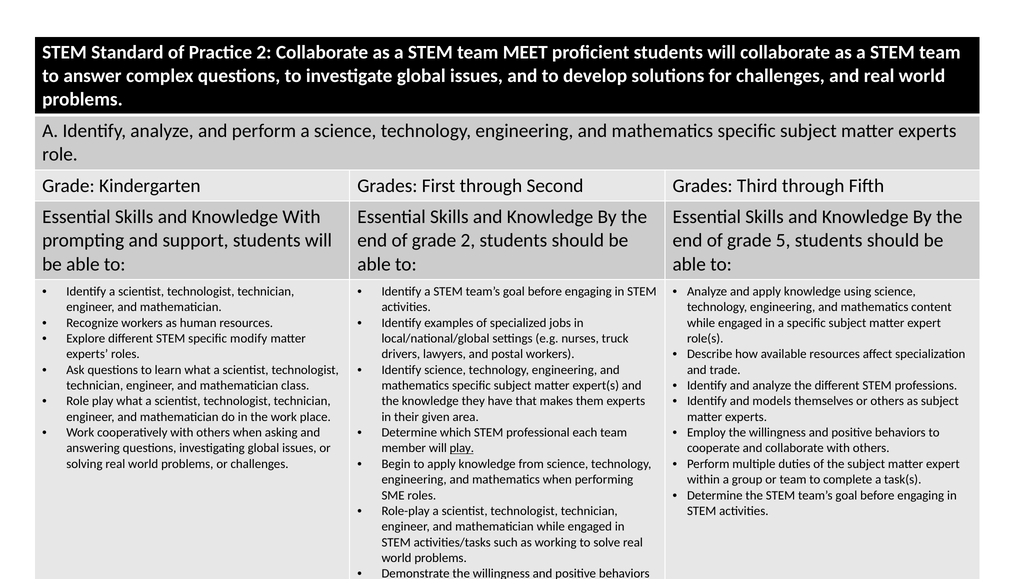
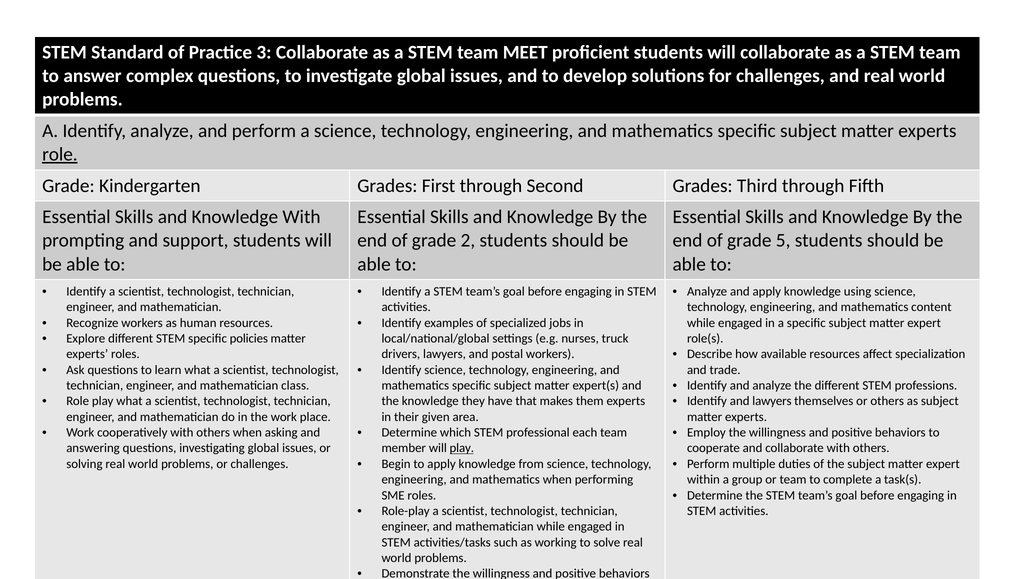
Practice 2: 2 -> 3
role at (60, 155) underline: none -> present
modify: modify -> policies
and models: models -> lawyers
